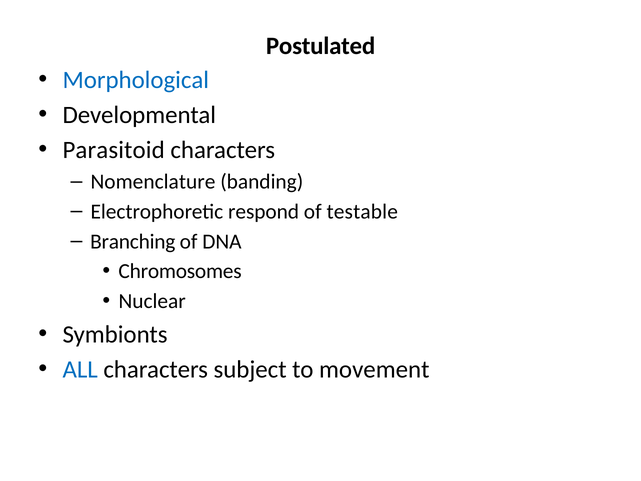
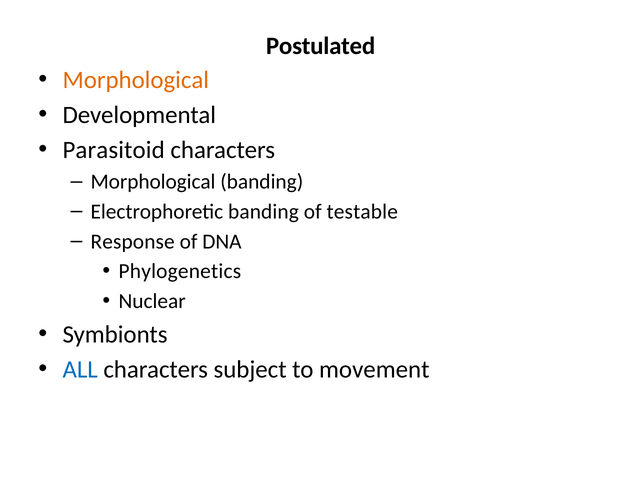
Morphological at (136, 80) colour: blue -> orange
Nomenclature at (153, 182): Nomenclature -> Morphological
Electrophoretic respond: respond -> banding
Branching: Branching -> Response
Chromosomes: Chromosomes -> Phylogenetics
